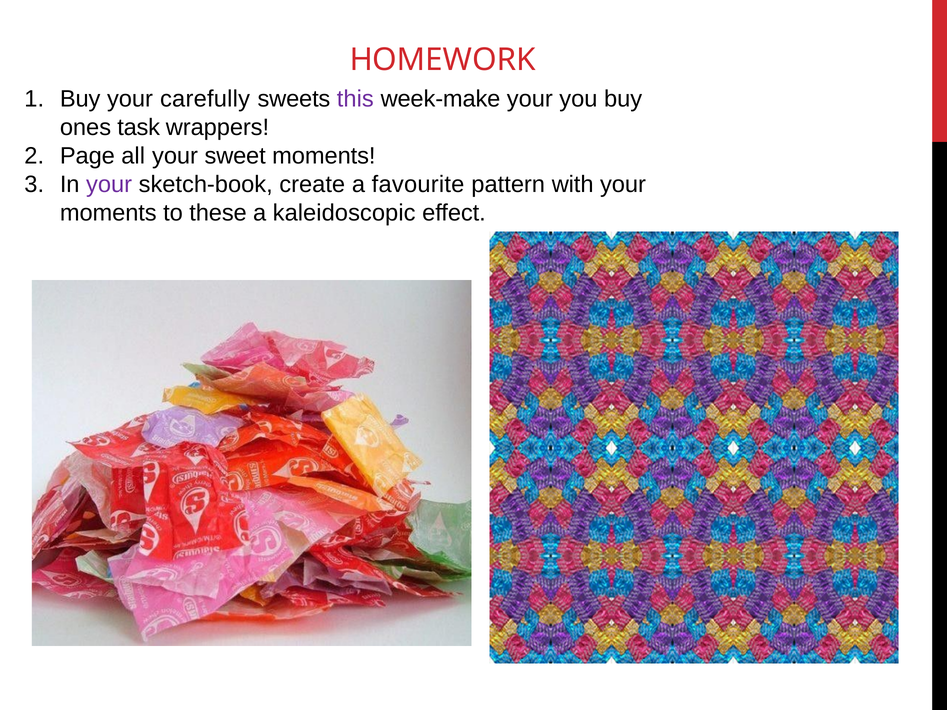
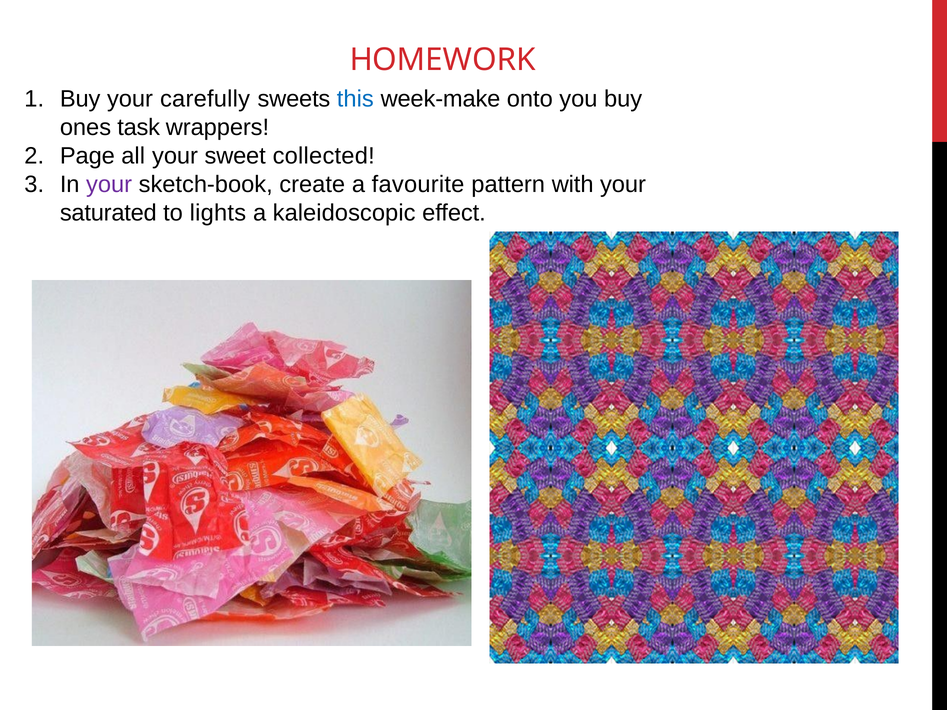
this colour: purple -> blue
week-make your: your -> onto
sweet moments: moments -> collected
moments at (108, 213): moments -> saturated
these: these -> lights
